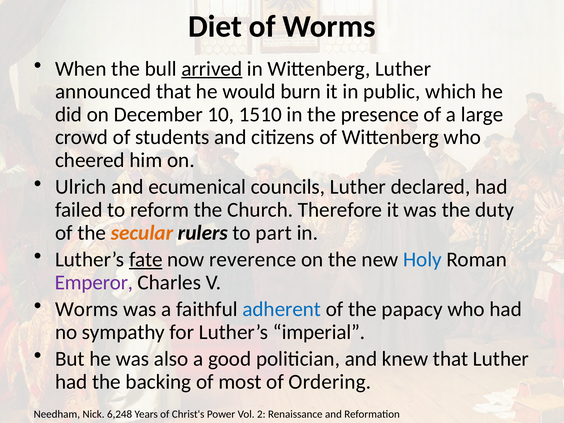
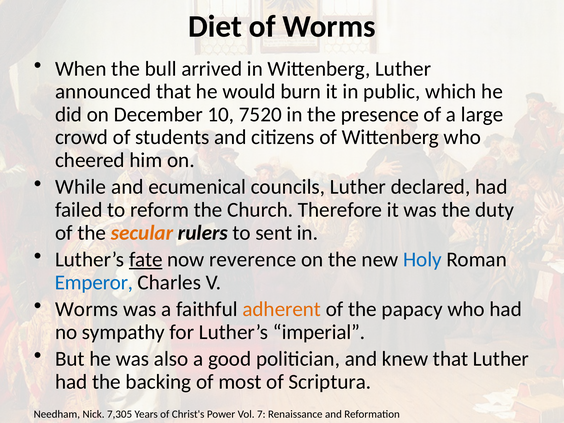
arrived underline: present -> none
1510: 1510 -> 7520
Ulrich: Ulrich -> While
part: part -> sent
Emperor colour: purple -> blue
adherent colour: blue -> orange
Ordering: Ordering -> Scriptura
6,248: 6,248 -> 7,305
2: 2 -> 7
